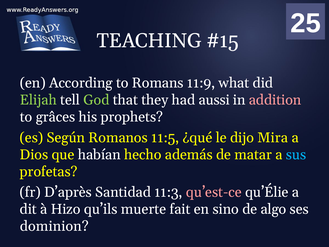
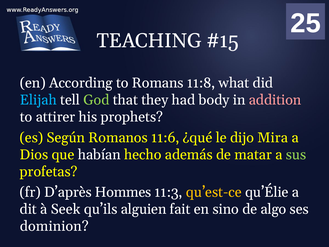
11:9: 11:9 -> 11:8
Elijah colour: light green -> light blue
aussi: aussi -> body
grâces: grâces -> attirer
11:5: 11:5 -> 11:6
sus colour: light blue -> light green
Santidad: Santidad -> Hommes
qu’est-ce colour: pink -> yellow
Hizo: Hizo -> Seek
muerte: muerte -> alguien
